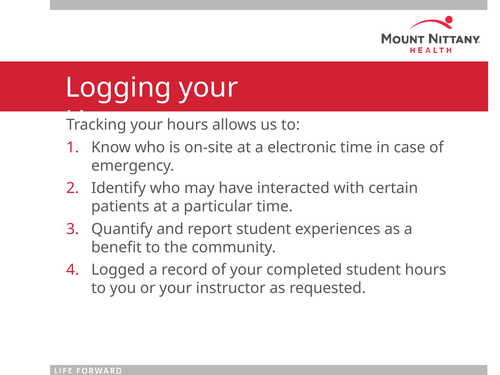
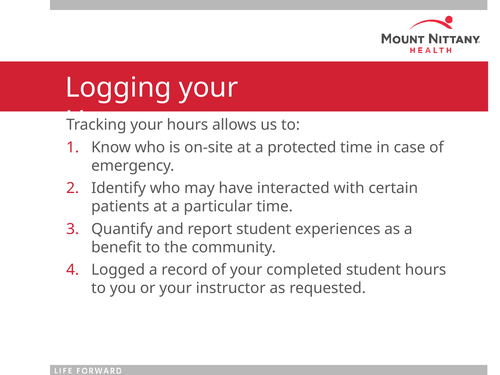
electronic: electronic -> protected
